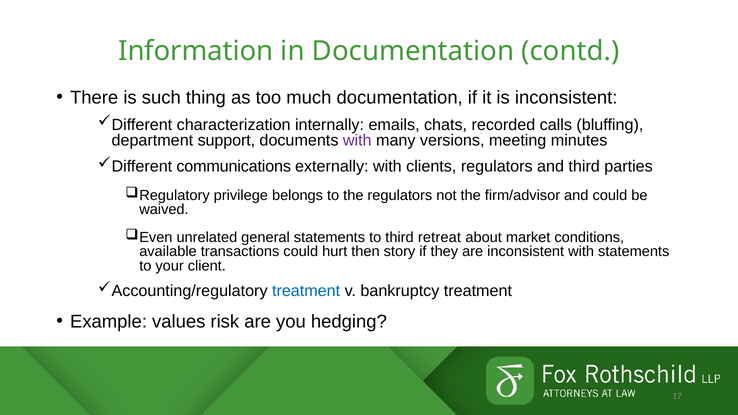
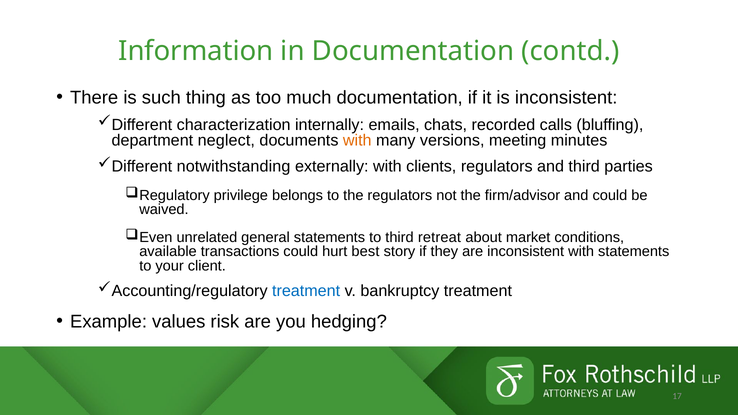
support: support -> neglect
with at (357, 141) colour: purple -> orange
communications: communications -> notwithstanding
then: then -> best
